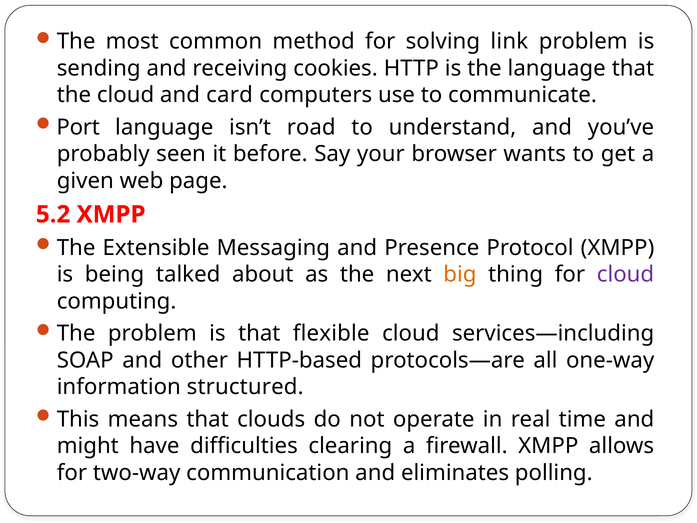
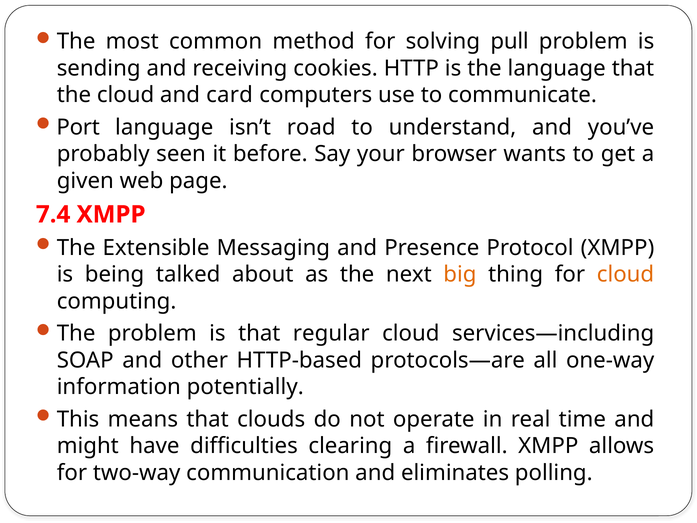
link: link -> pull
5.2: 5.2 -> 7.4
cloud at (626, 274) colour: purple -> orange
flexible: flexible -> regular
structured: structured -> potentially
